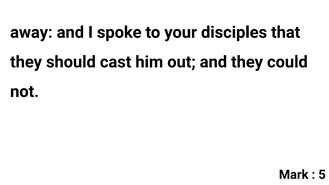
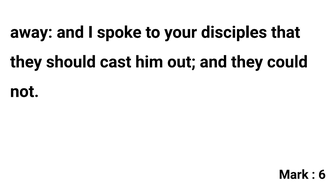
5: 5 -> 6
